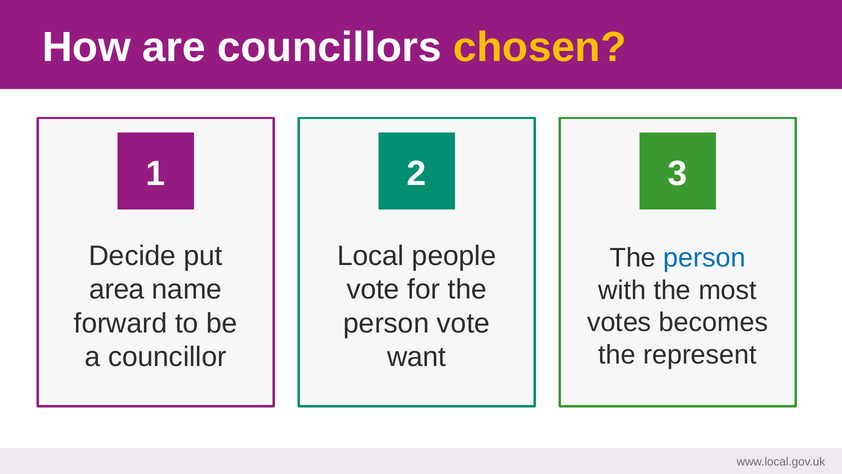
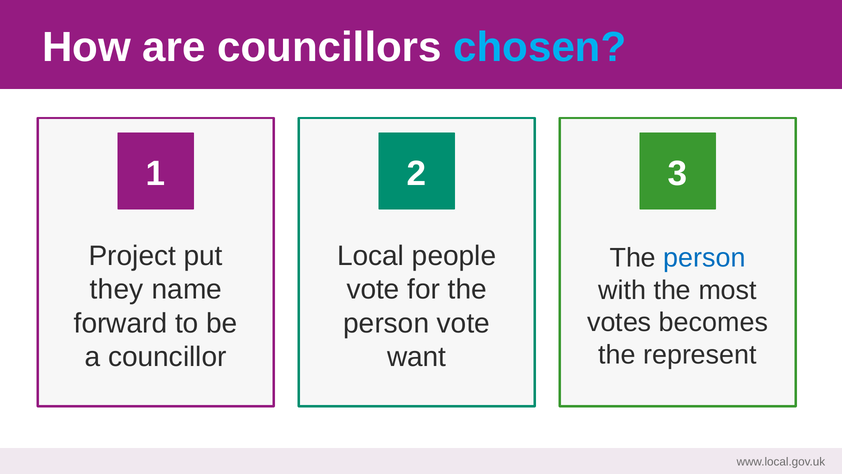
chosen colour: yellow -> light blue
Decide: Decide -> Project
area: area -> they
